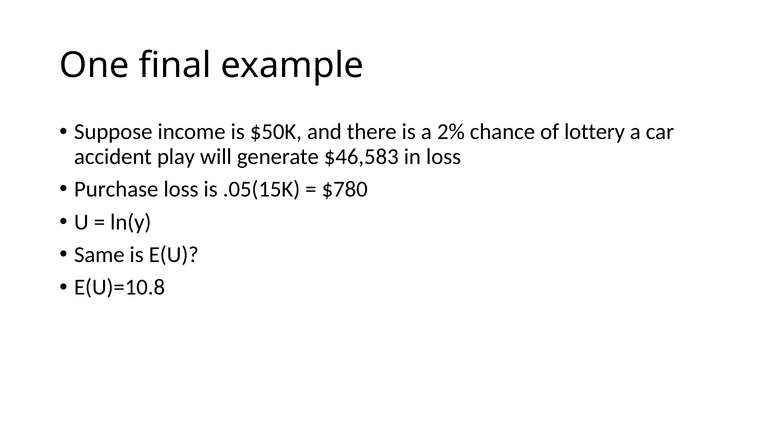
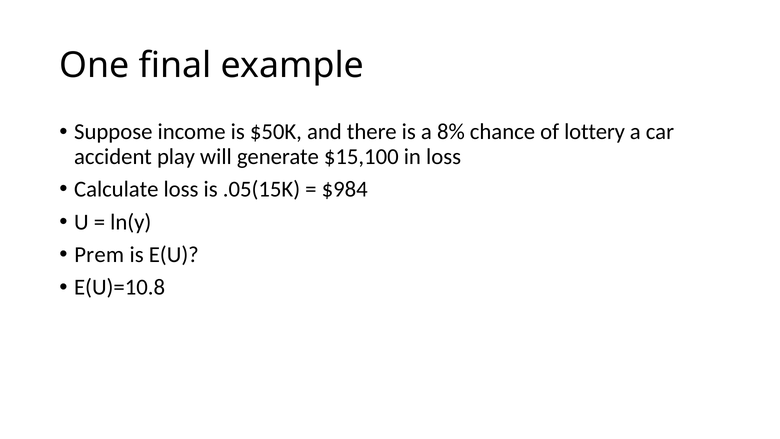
2%: 2% -> 8%
$46,583: $46,583 -> $15,100
Purchase: Purchase -> Calculate
$780: $780 -> $984
Same: Same -> Prem
